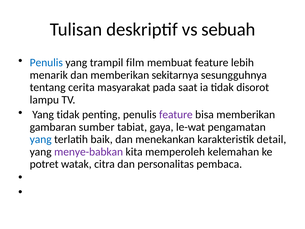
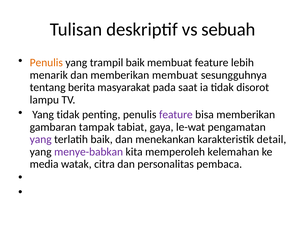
Penulis at (46, 63) colour: blue -> orange
trampil film: film -> baik
memberikan sekitarnya: sekitarnya -> membuat
cerita: cerita -> berita
sumber: sumber -> tampak
yang at (41, 139) colour: blue -> purple
potret: potret -> media
